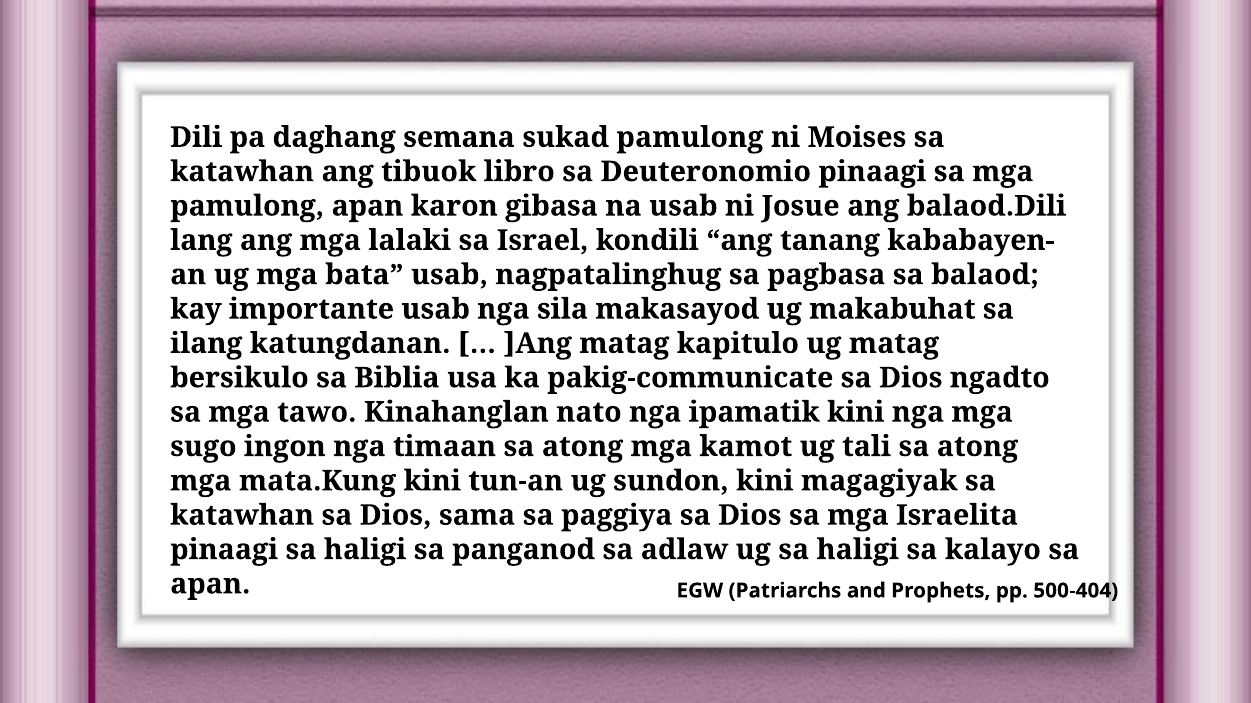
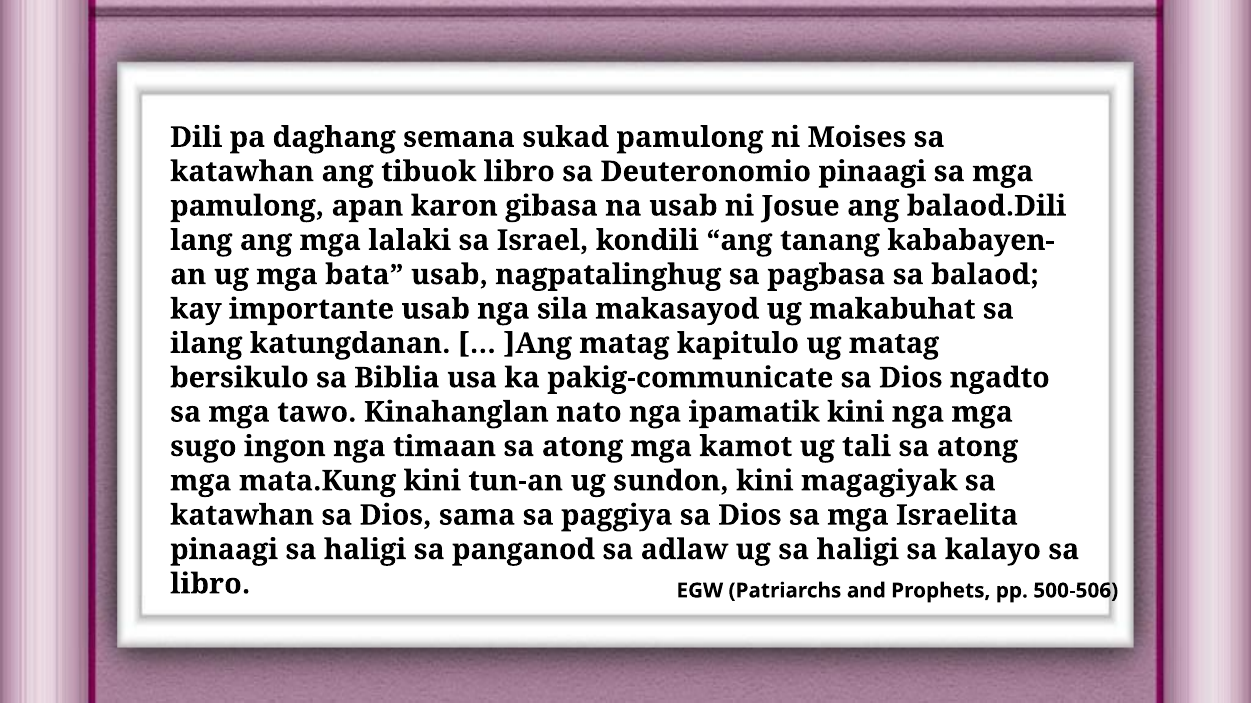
apan at (210, 585): apan -> libro
500-404: 500-404 -> 500-506
